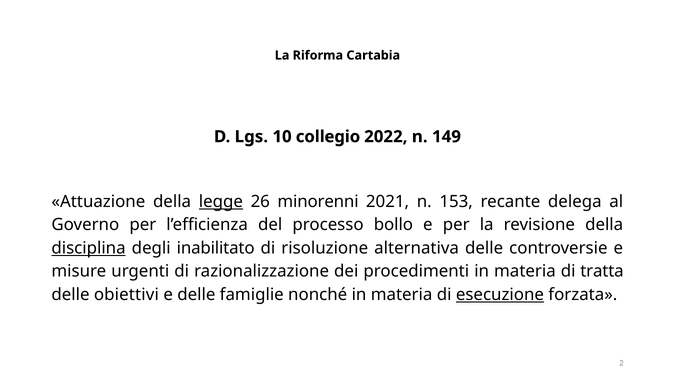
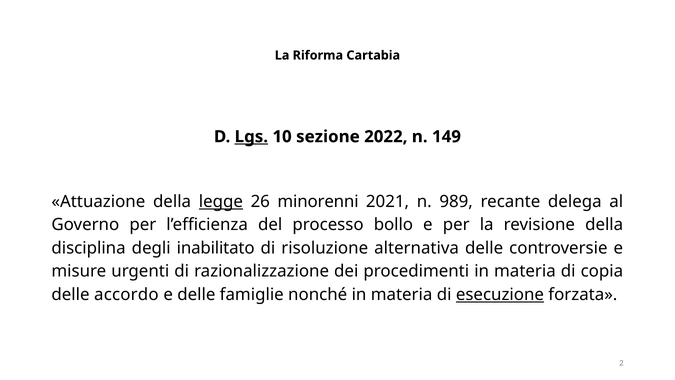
Lgs underline: none -> present
collegio: collegio -> sezione
153: 153 -> 989
disciplina underline: present -> none
tratta: tratta -> copia
obiettivi: obiettivi -> accordo
